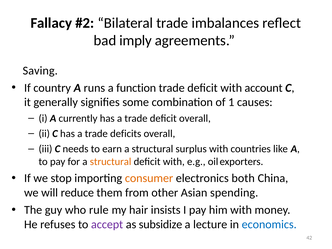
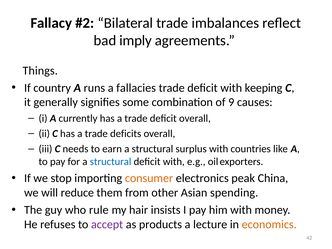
Saving: Saving -> Things
function: function -> fallacies
account: account -> keeping
1: 1 -> 9
structural at (111, 162) colour: orange -> blue
both: both -> peak
subsidize: subsidize -> products
economics colour: blue -> orange
